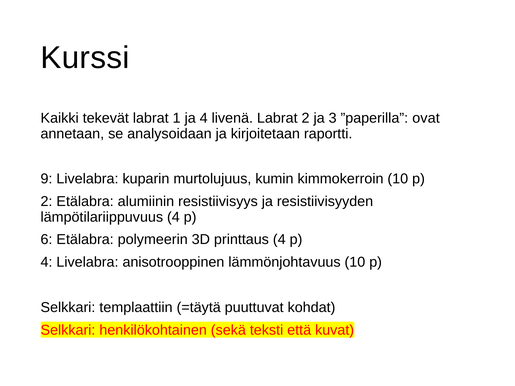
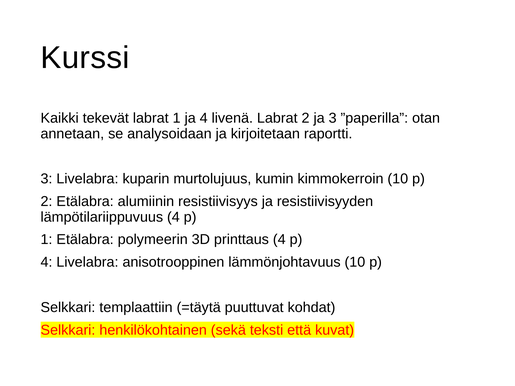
ovat: ovat -> otan
9 at (46, 179): 9 -> 3
6 at (46, 240): 6 -> 1
